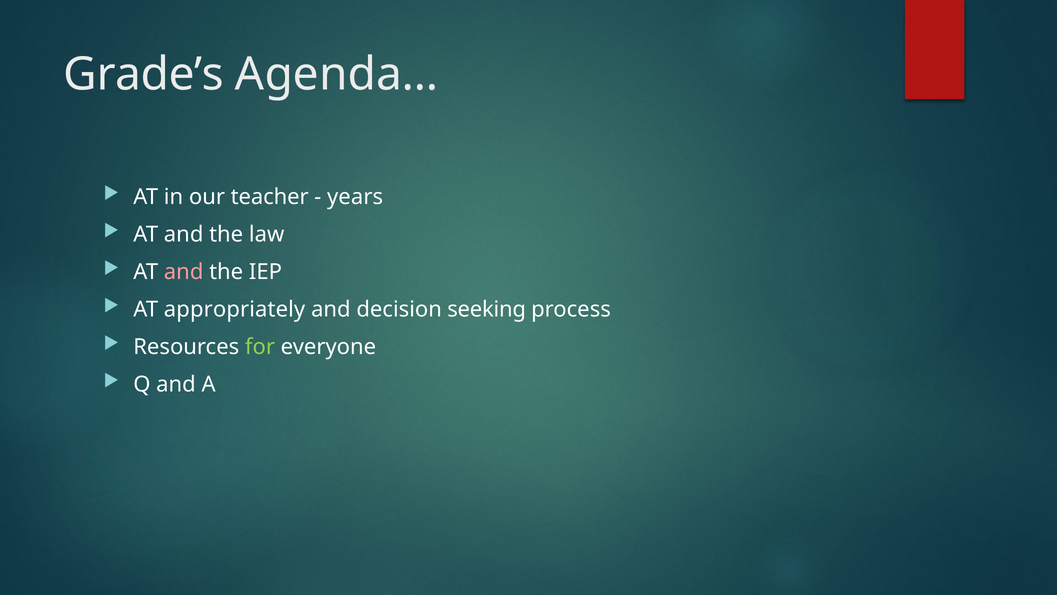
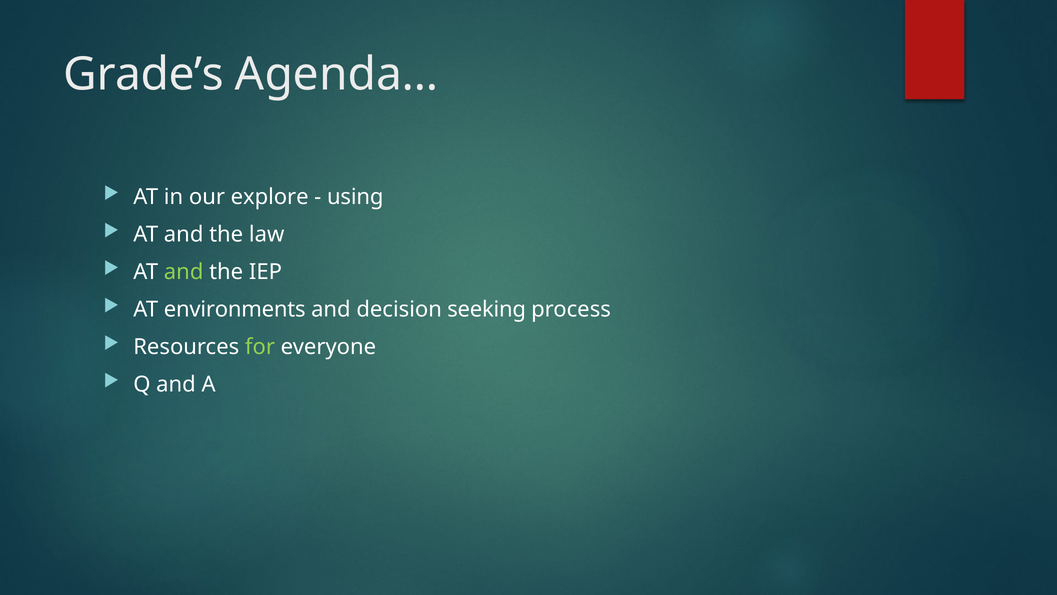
teacher: teacher -> explore
years: years -> using
and at (184, 272) colour: pink -> light green
appropriately: appropriately -> environments
